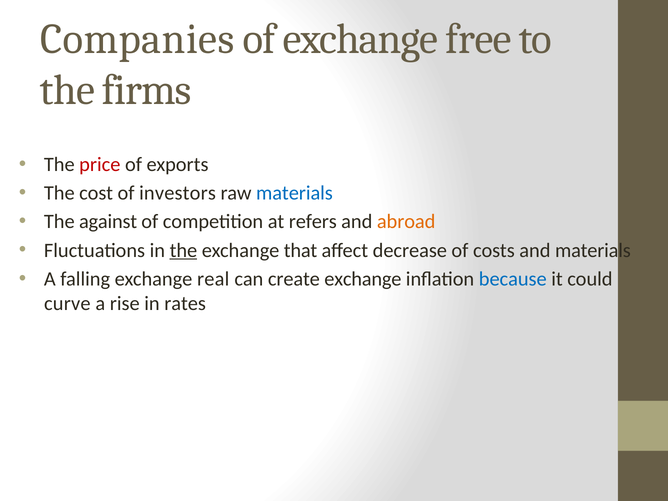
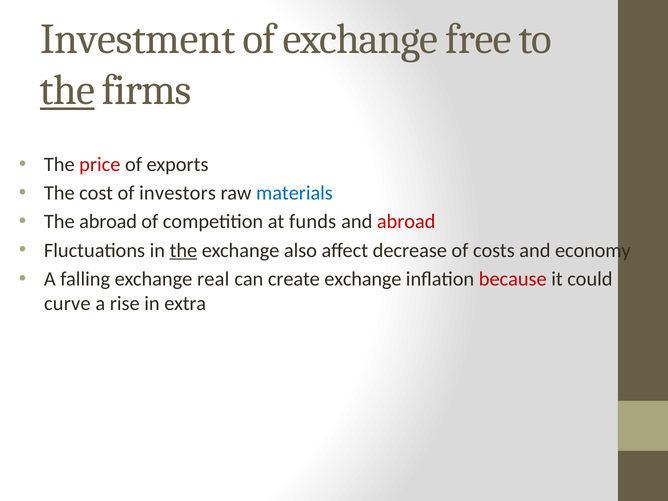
Companies: Companies -> Investment
the at (67, 90) underline: none -> present
The against: against -> abroad
refers: refers -> funds
abroad at (406, 222) colour: orange -> red
that: that -> also
and materials: materials -> economy
because colour: blue -> red
rates: rates -> extra
